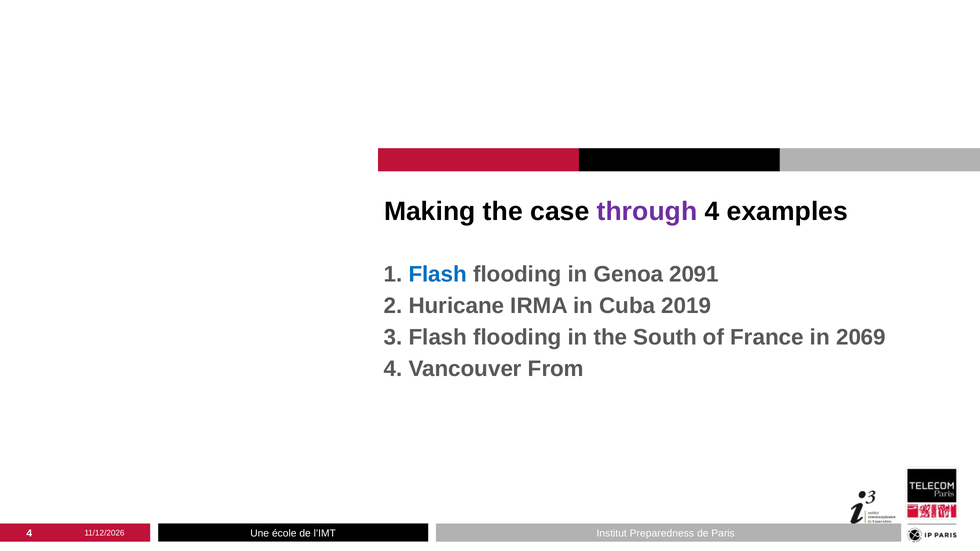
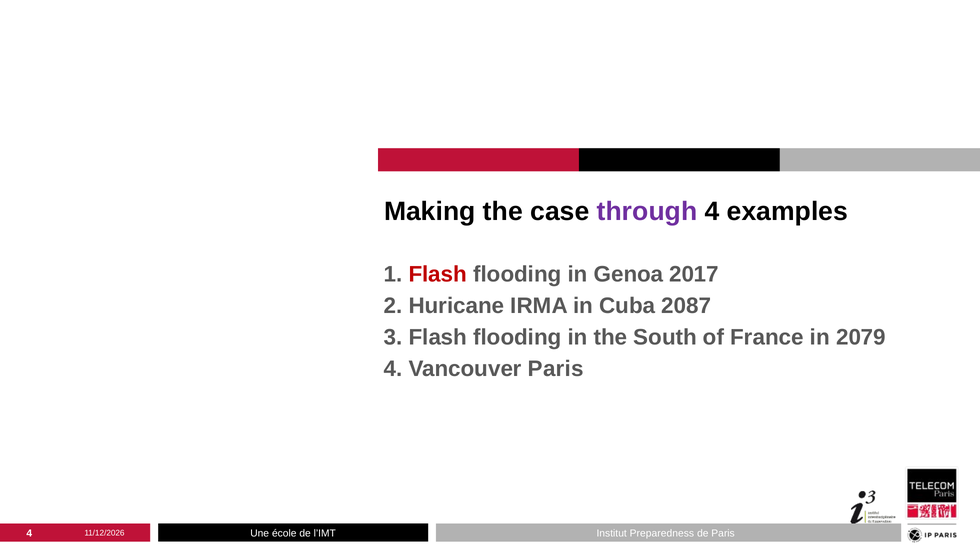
Flash at (438, 275) colour: blue -> red
2091: 2091 -> 2017
2019: 2019 -> 2087
2069: 2069 -> 2079
Vancouver From: From -> Paris
